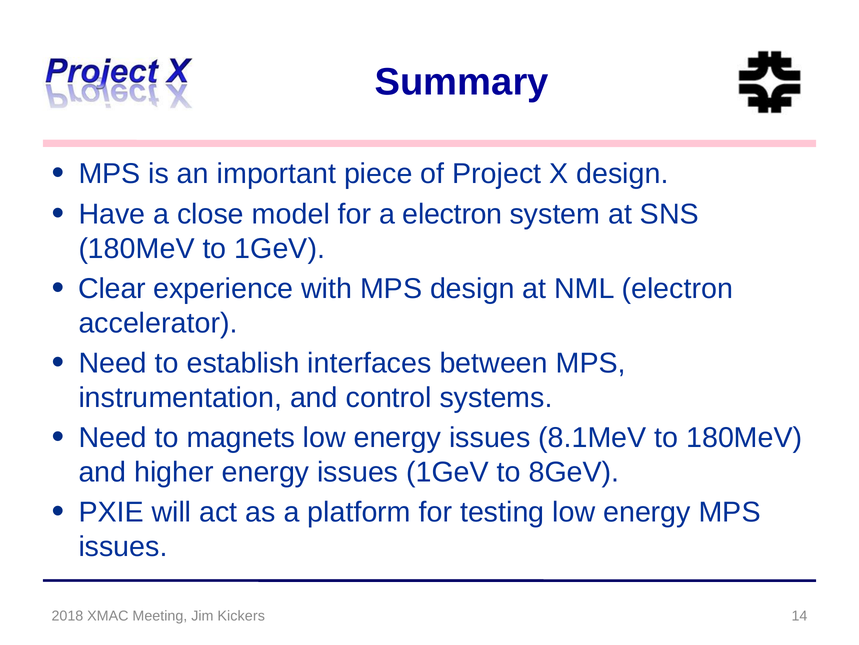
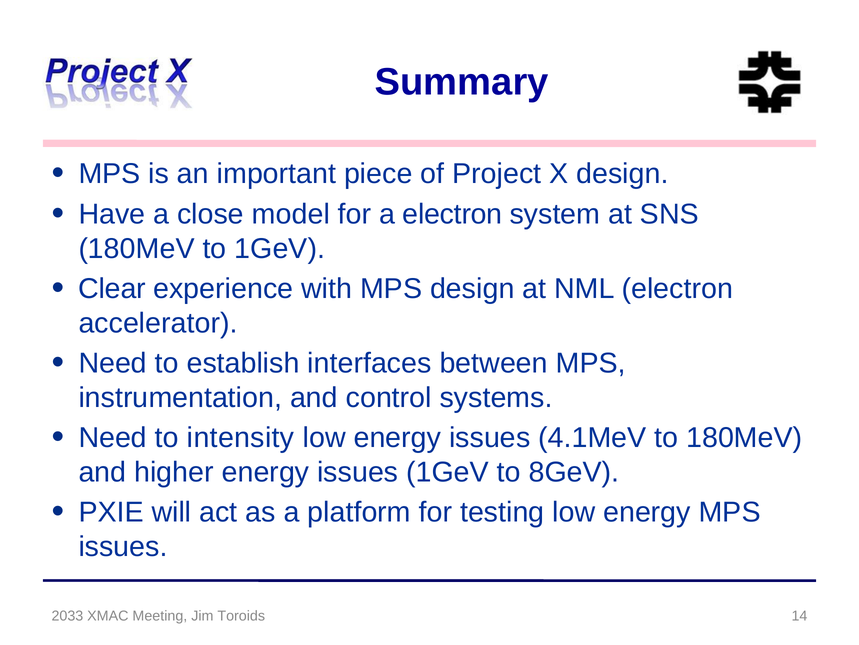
magnets: magnets -> intensity
8.1MeV: 8.1MeV -> 4.1MeV
2018: 2018 -> 2033
Kickers: Kickers -> Toroids
